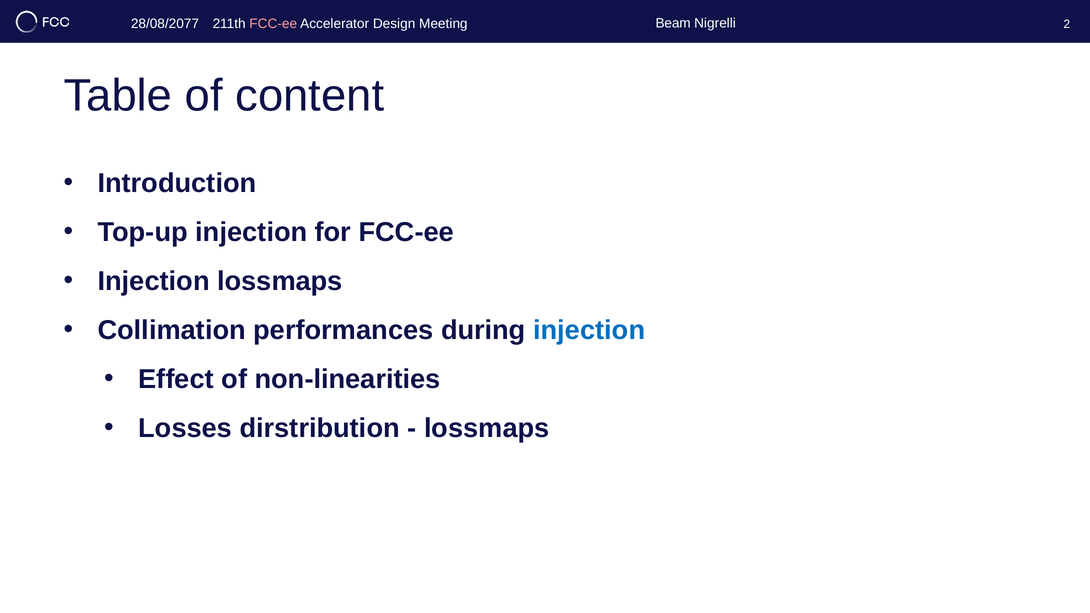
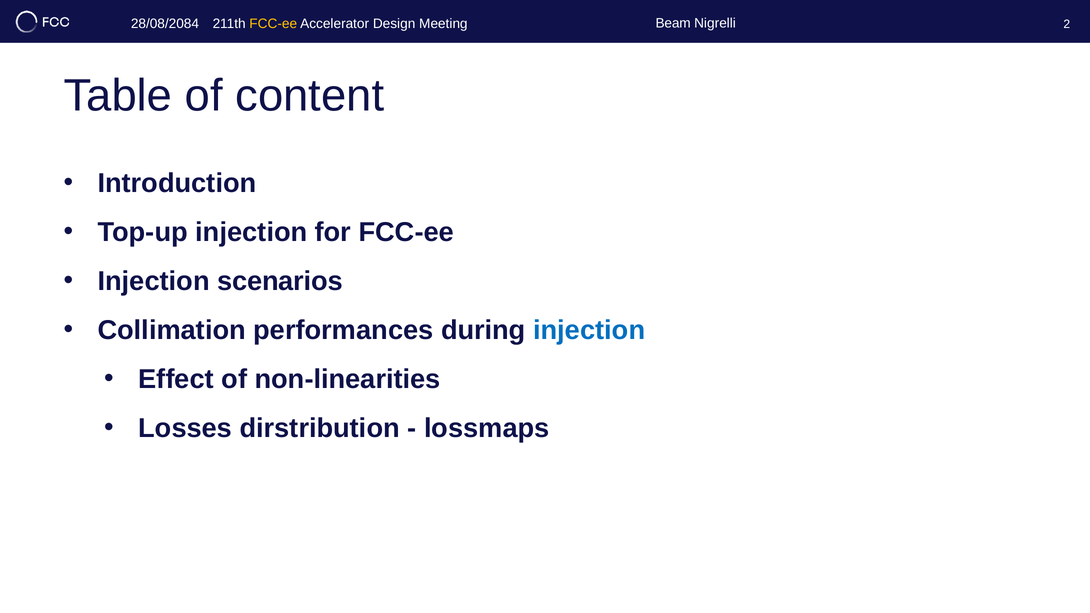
28/08/2077: 28/08/2077 -> 28/08/2084
FCC-ee at (273, 24) colour: pink -> yellow
Injection lossmaps: lossmaps -> scenarios
